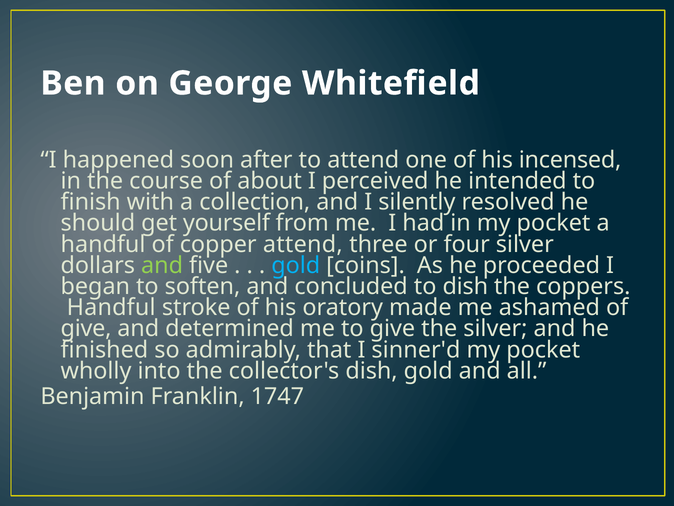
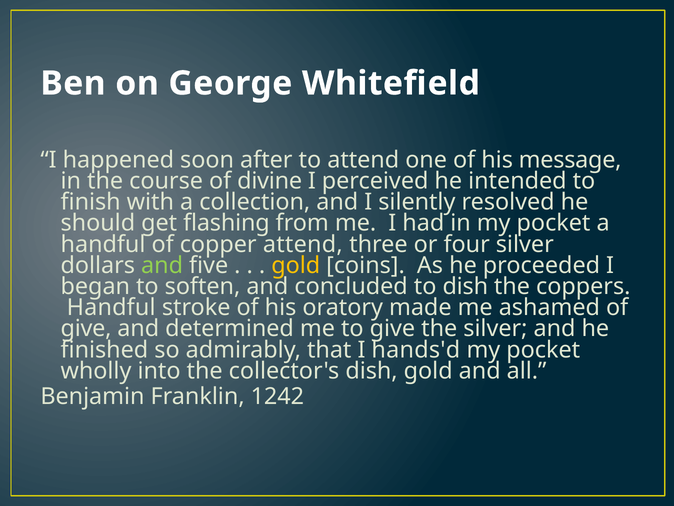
incensed: incensed -> message
about: about -> divine
yourself: yourself -> flashing
gold at (296, 265) colour: light blue -> yellow
sinner'd: sinner'd -> hands'd
1747: 1747 -> 1242
